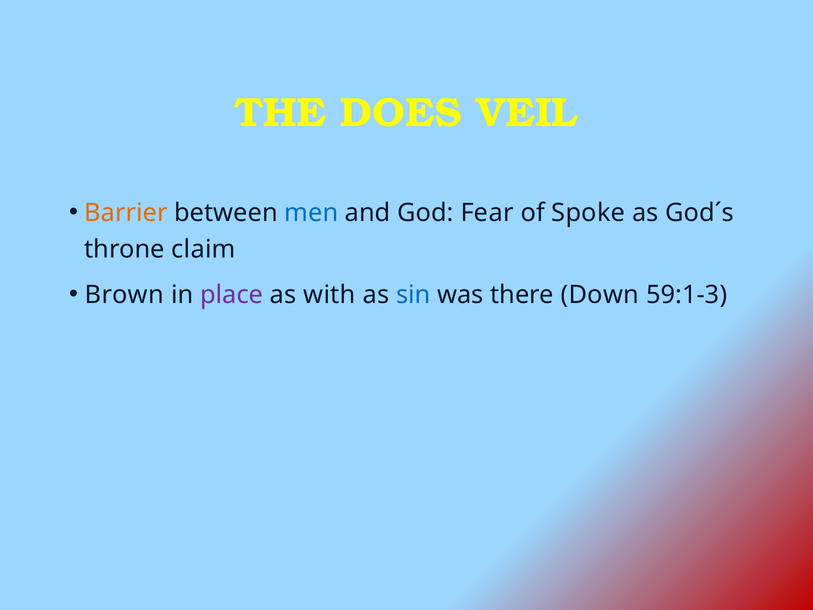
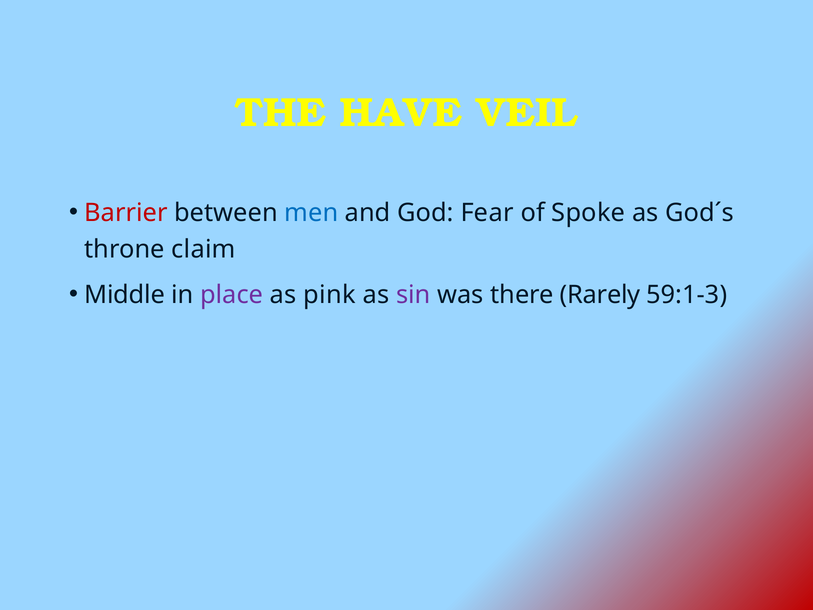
DOES: DOES -> HAVE
Barrier colour: orange -> red
Brown: Brown -> Middle
with: with -> pink
sin colour: blue -> purple
Down: Down -> Rarely
